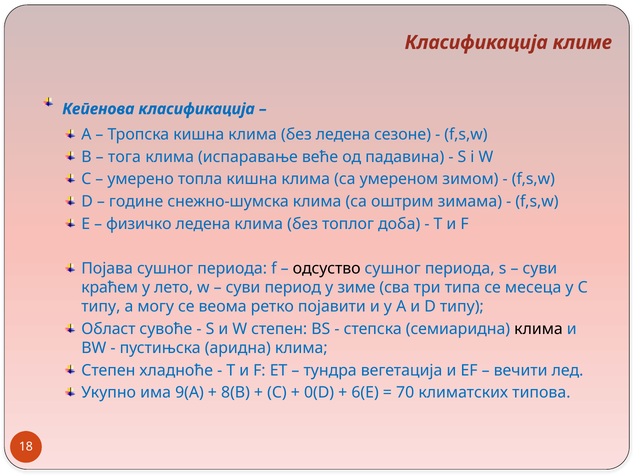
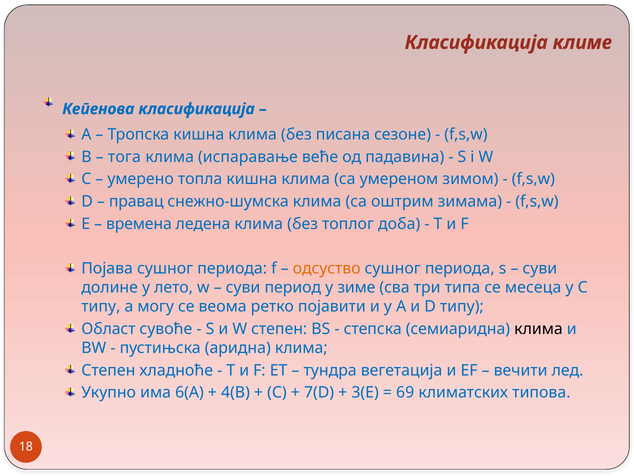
без ледена: ледена -> писана
године: године -> правац
физичко: физичко -> времена
одсуство colour: black -> orange
краћем: краћем -> долине
9(A: 9(A -> 6(A
8(B: 8(B -> 4(B
0(D: 0(D -> 7(D
6(E: 6(E -> 3(E
70: 70 -> 69
